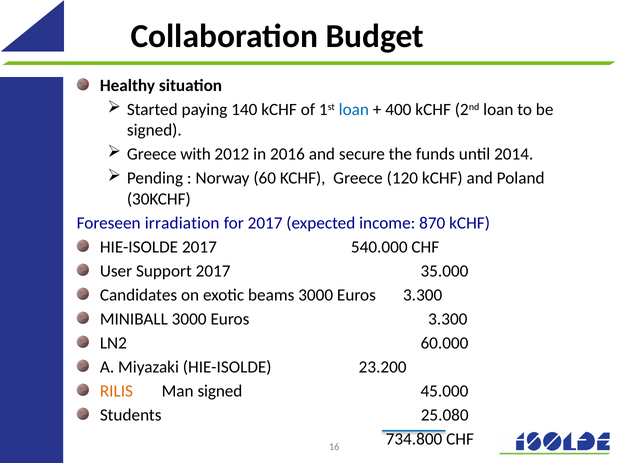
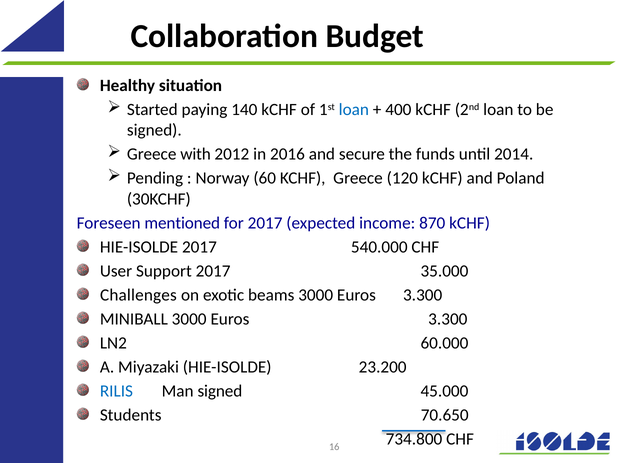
irradiation: irradiation -> mentioned
Candidates: Candidates -> Challenges
RILIS colour: orange -> blue
25.080: 25.080 -> 70.650
